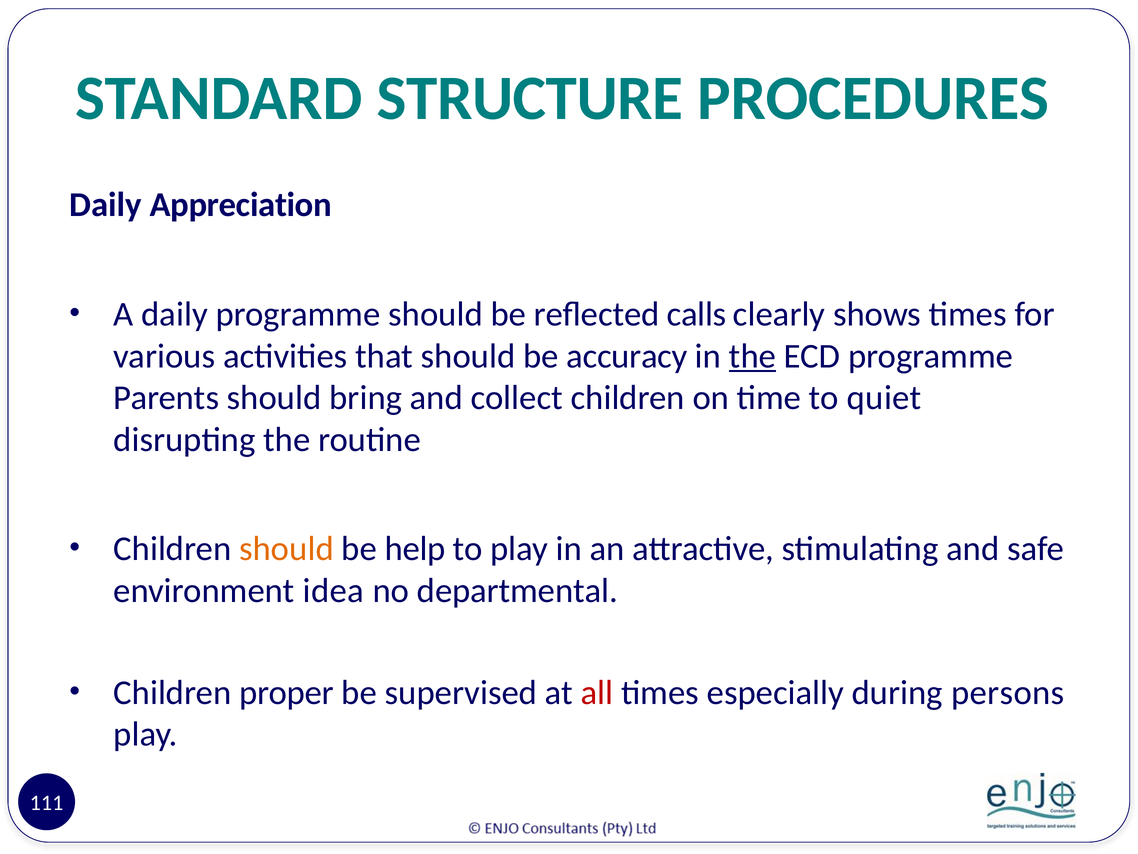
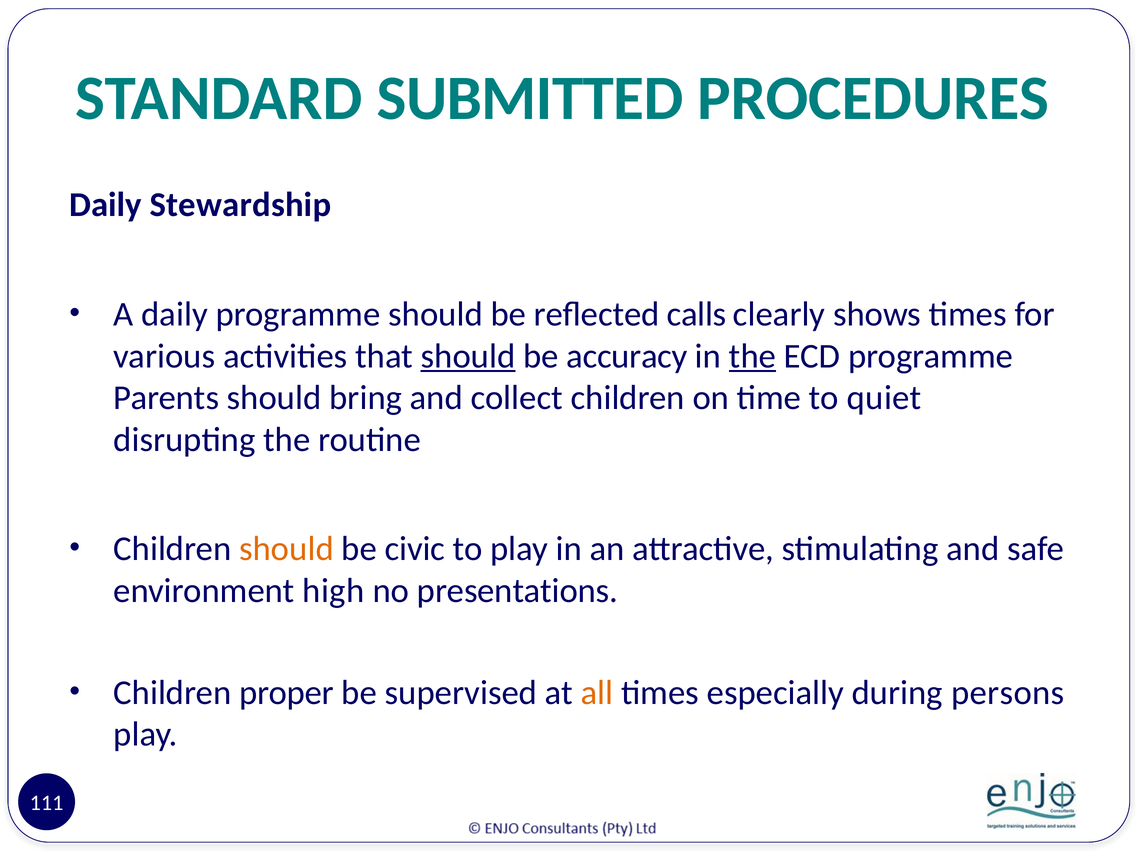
STRUCTURE: STRUCTURE -> SUBMITTED
Appreciation: Appreciation -> Stewardship
should at (468, 356) underline: none -> present
help: help -> civic
idea: idea -> high
departmental: departmental -> presentations
all colour: red -> orange
